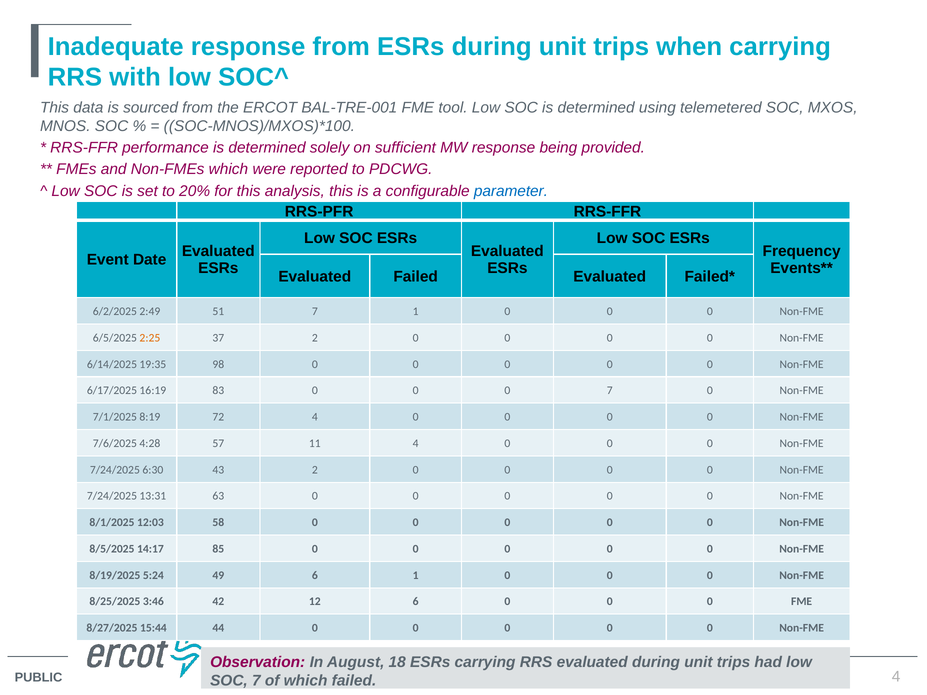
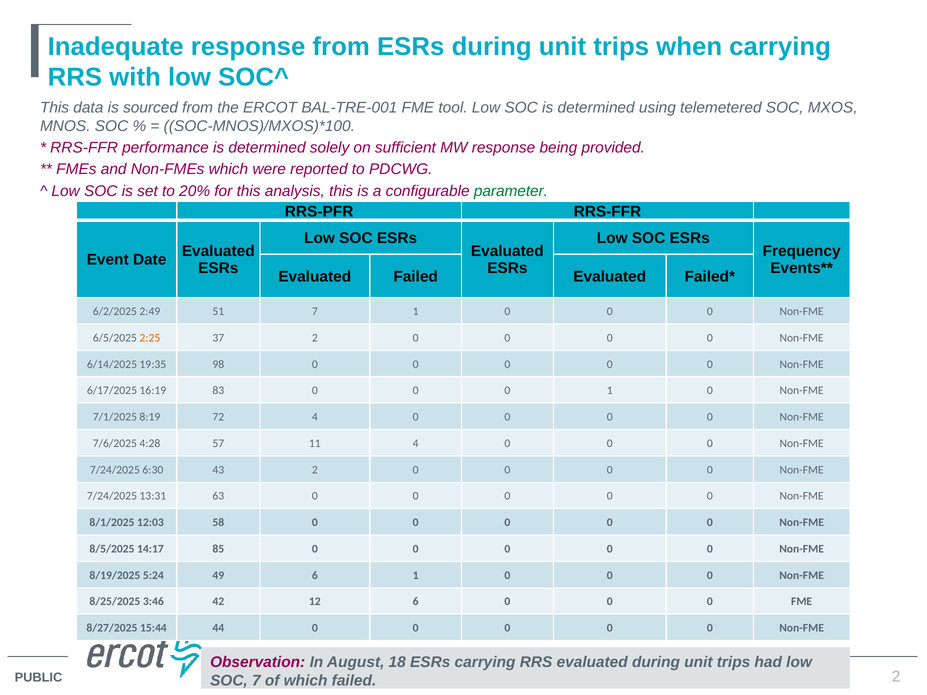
parameter colour: blue -> green
0 7: 7 -> 1
4 at (896, 677): 4 -> 2
